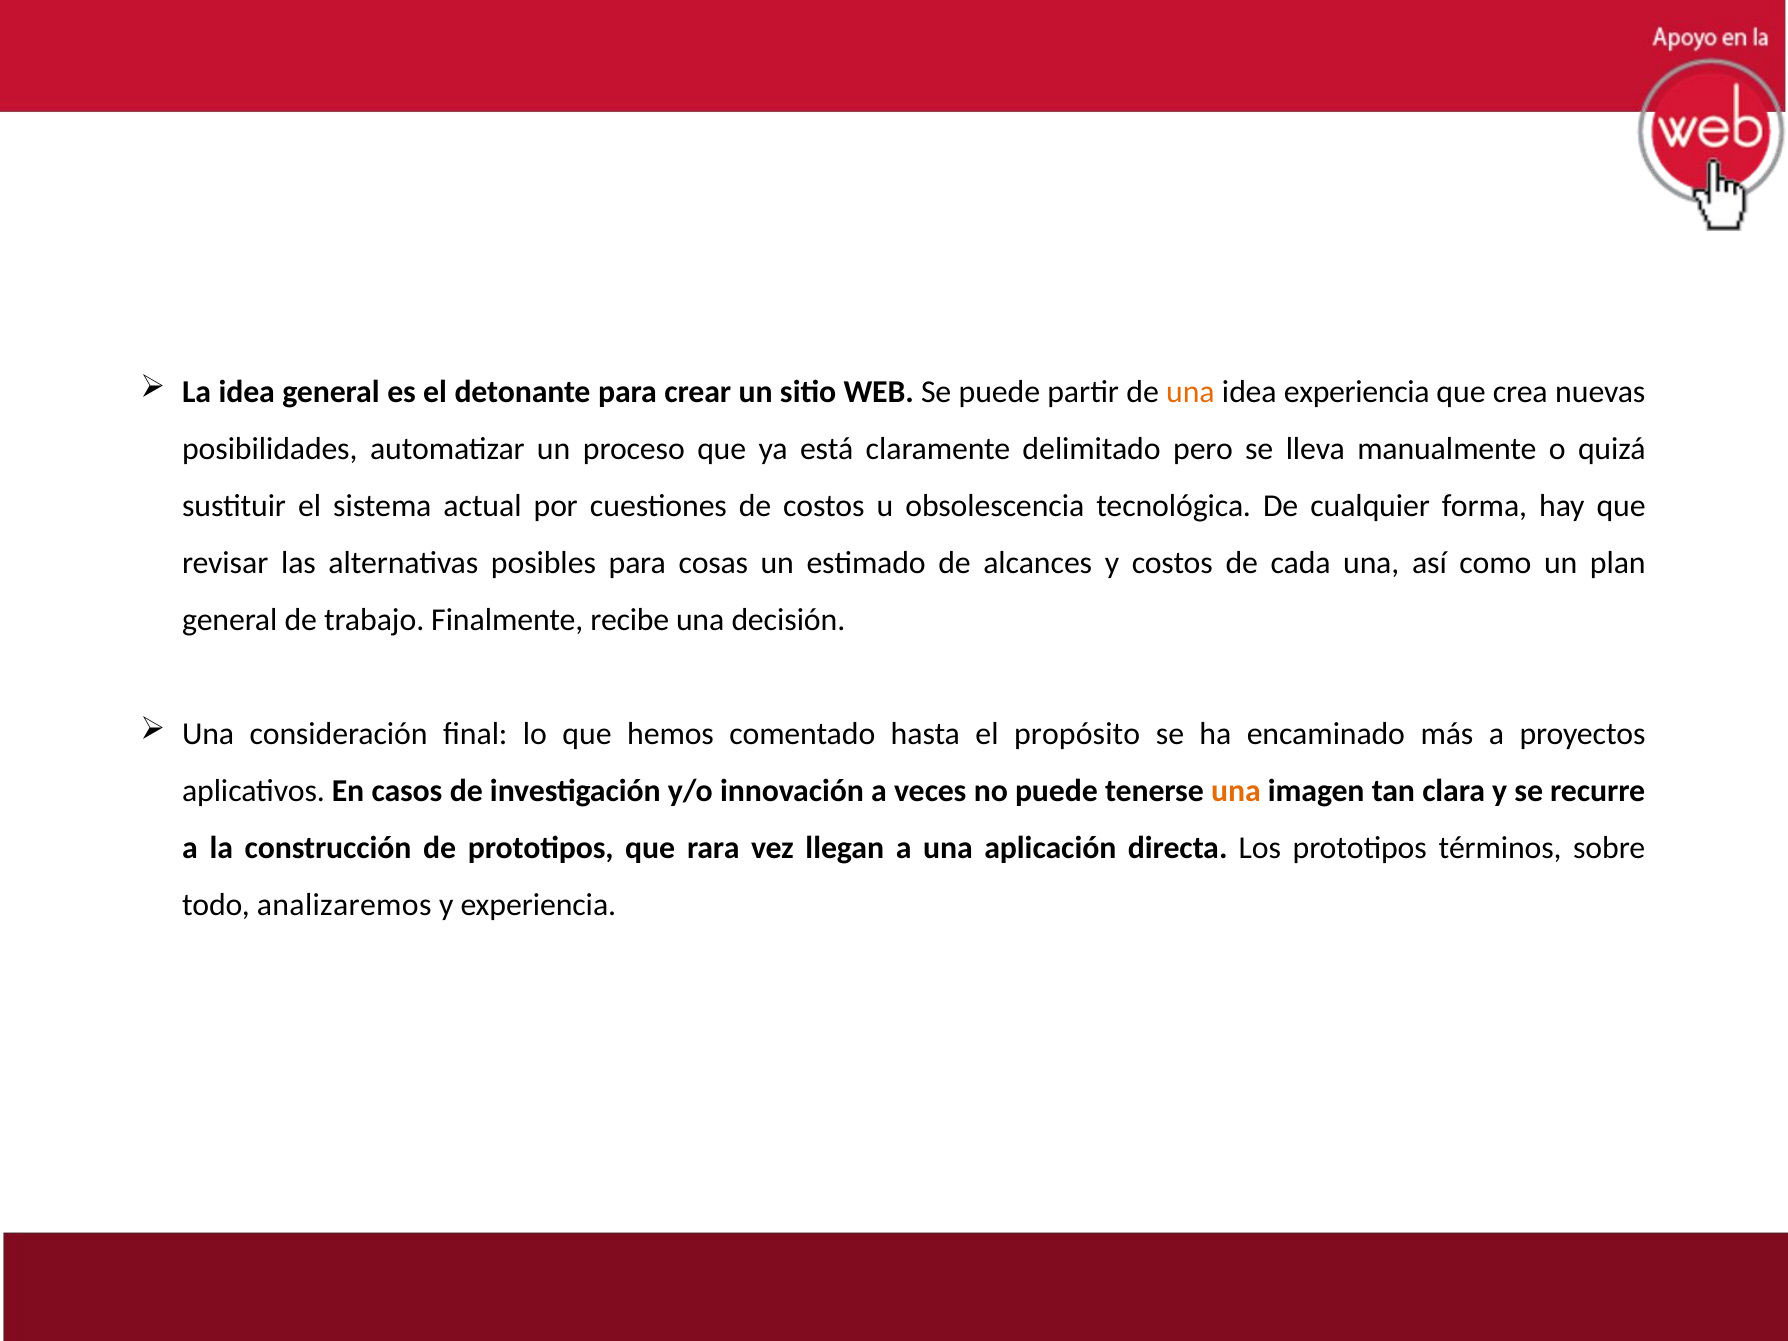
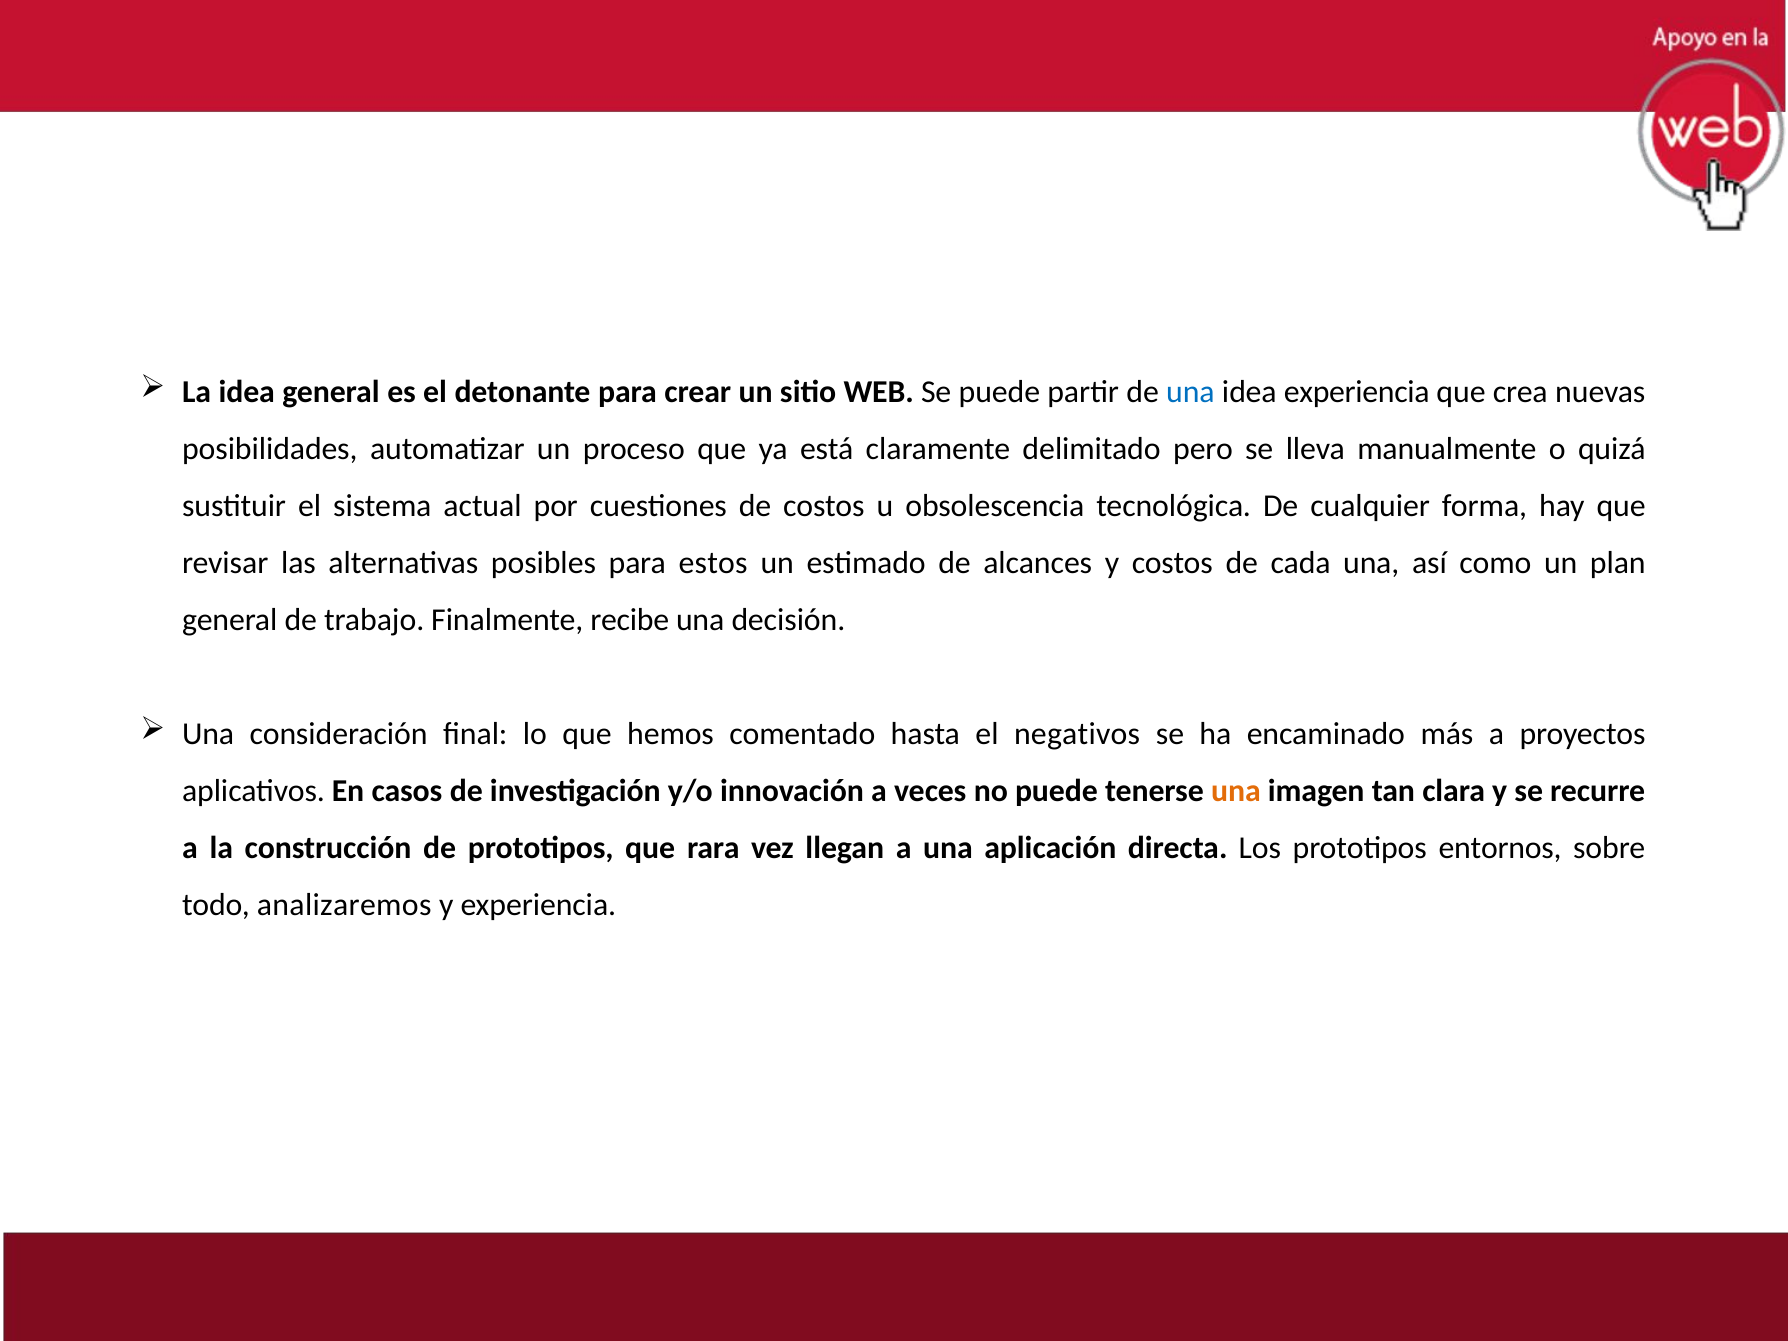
una at (1190, 392) colour: orange -> blue
cosas: cosas -> estos
propósito: propósito -> negativos
términos: términos -> entornos
